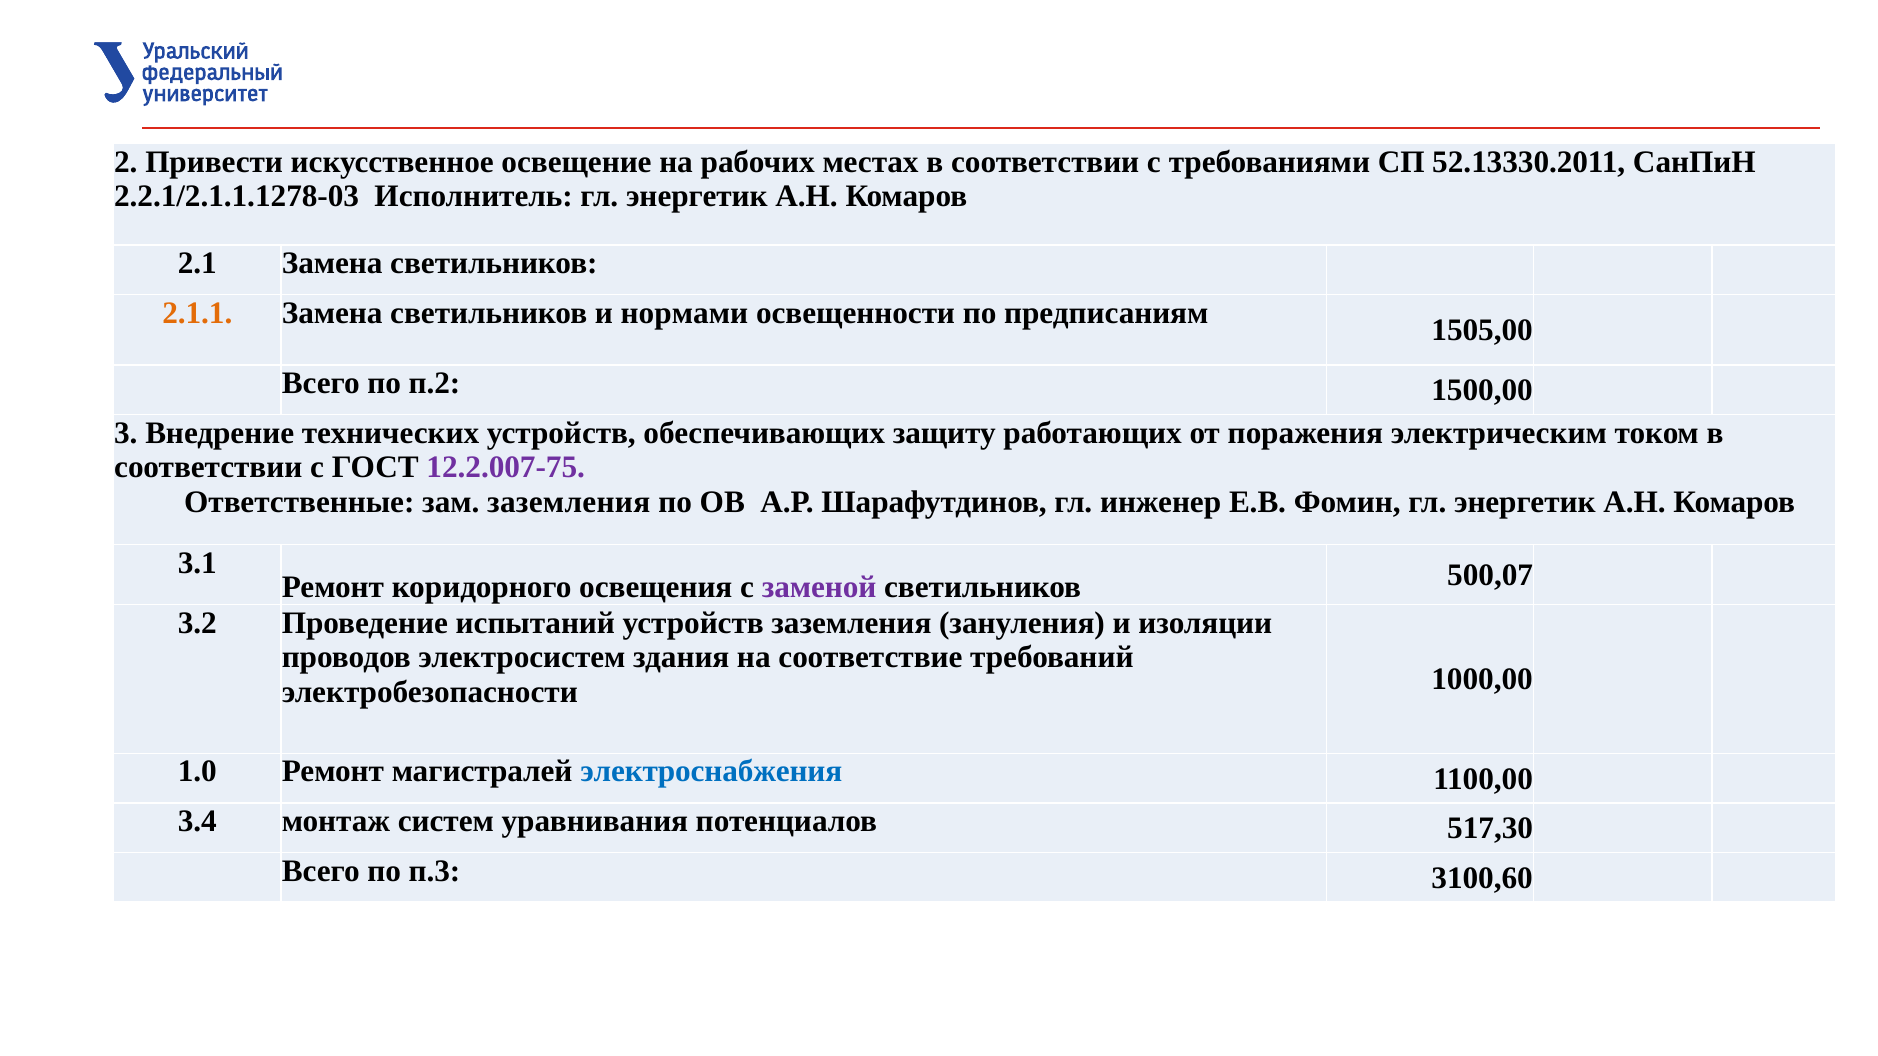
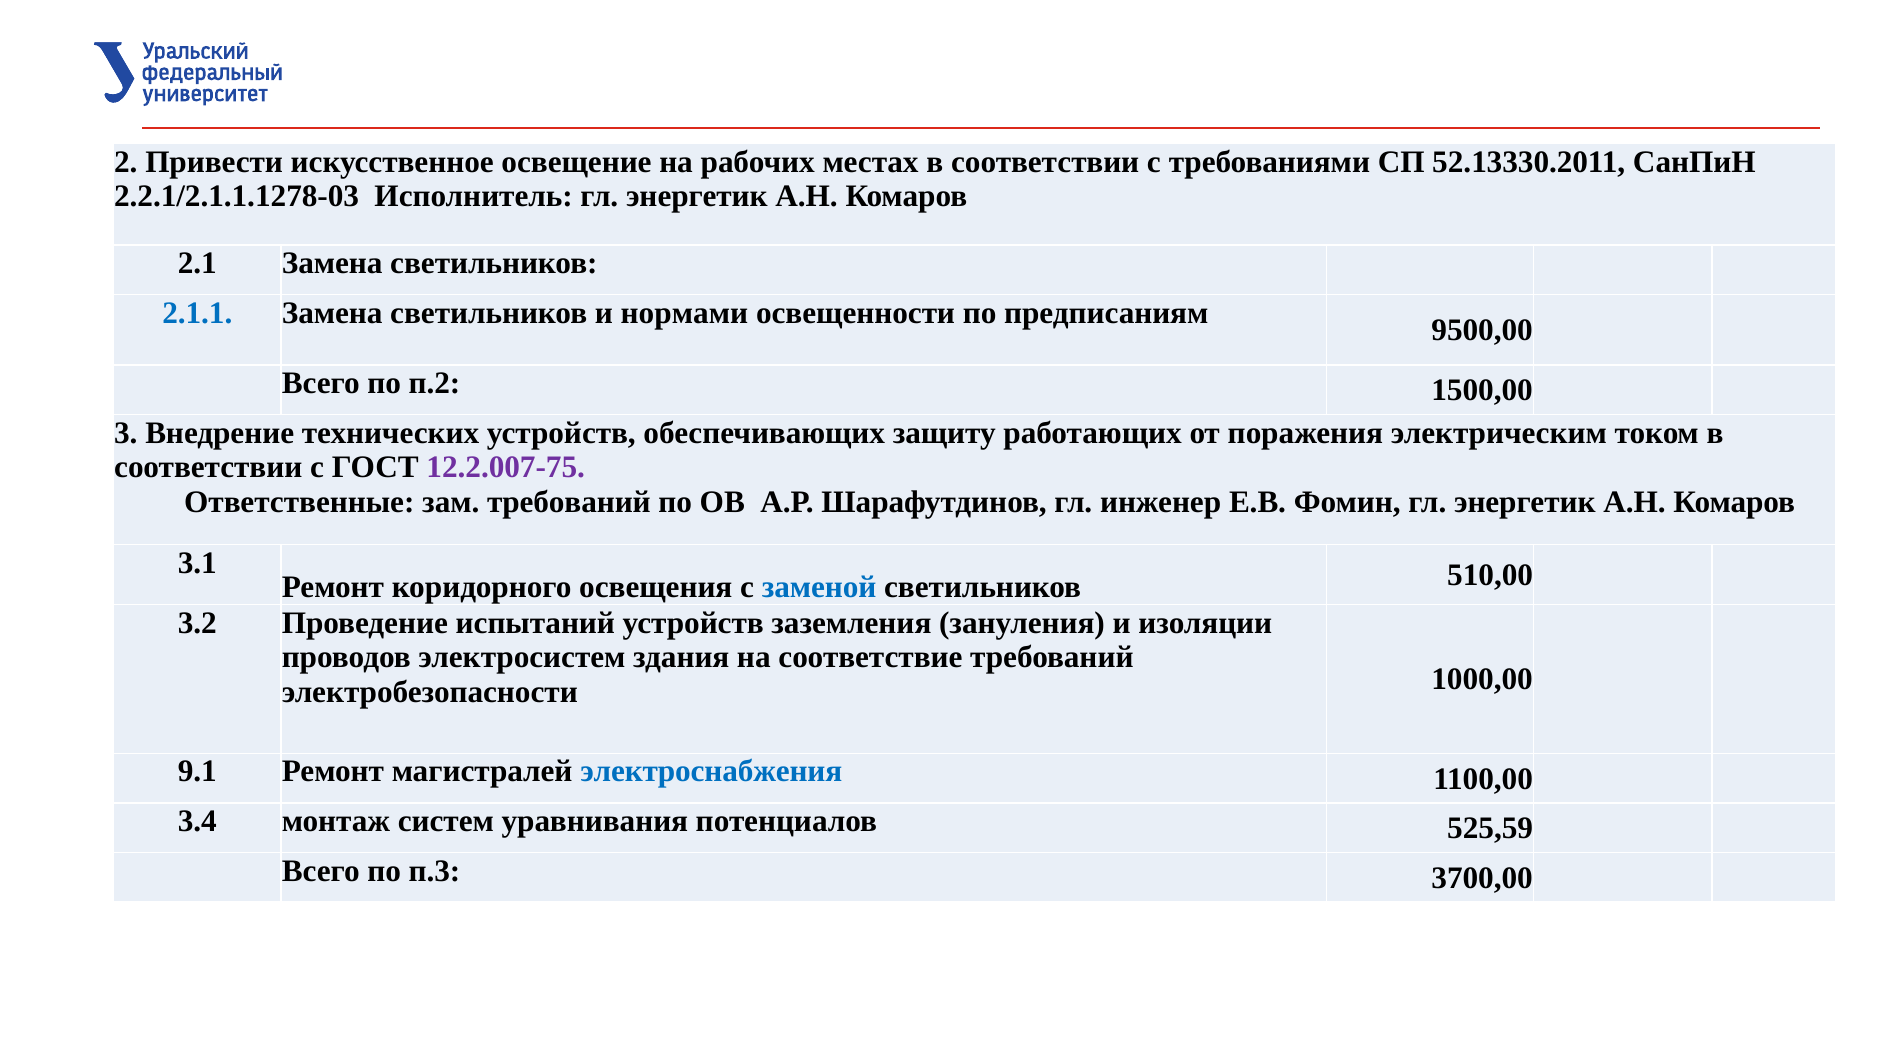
2.1.1 colour: orange -> blue
1505,00: 1505,00 -> 9500,00
зам заземления: заземления -> требований
заменой colour: purple -> blue
500,07: 500,07 -> 510,00
1.0: 1.0 -> 9.1
517,30: 517,30 -> 525,59
3100,60: 3100,60 -> 3700,00
